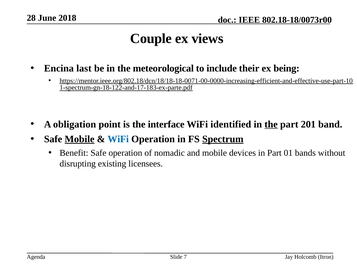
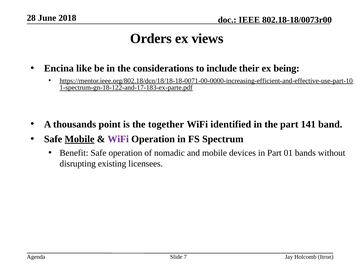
Couple: Couple -> Orders
last: last -> like
meteorological: meteorological -> considerations
obligation: obligation -> thousands
interface: interface -> together
the at (271, 124) underline: present -> none
201: 201 -> 141
WiFi at (118, 139) colour: blue -> purple
Spectrum underline: present -> none
